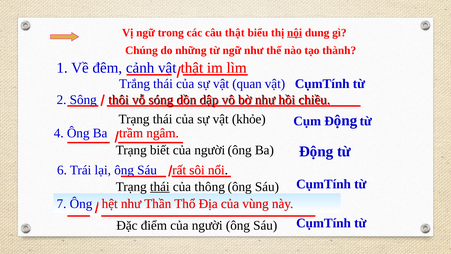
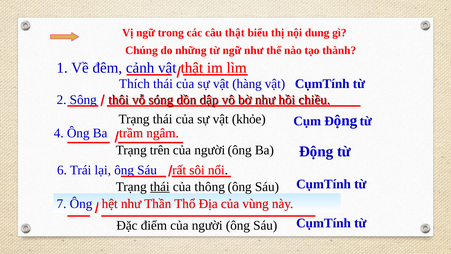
nội underline: present -> none
Trắng: Trắng -> Thích
quan: quan -> hàng
biết: biết -> trên
